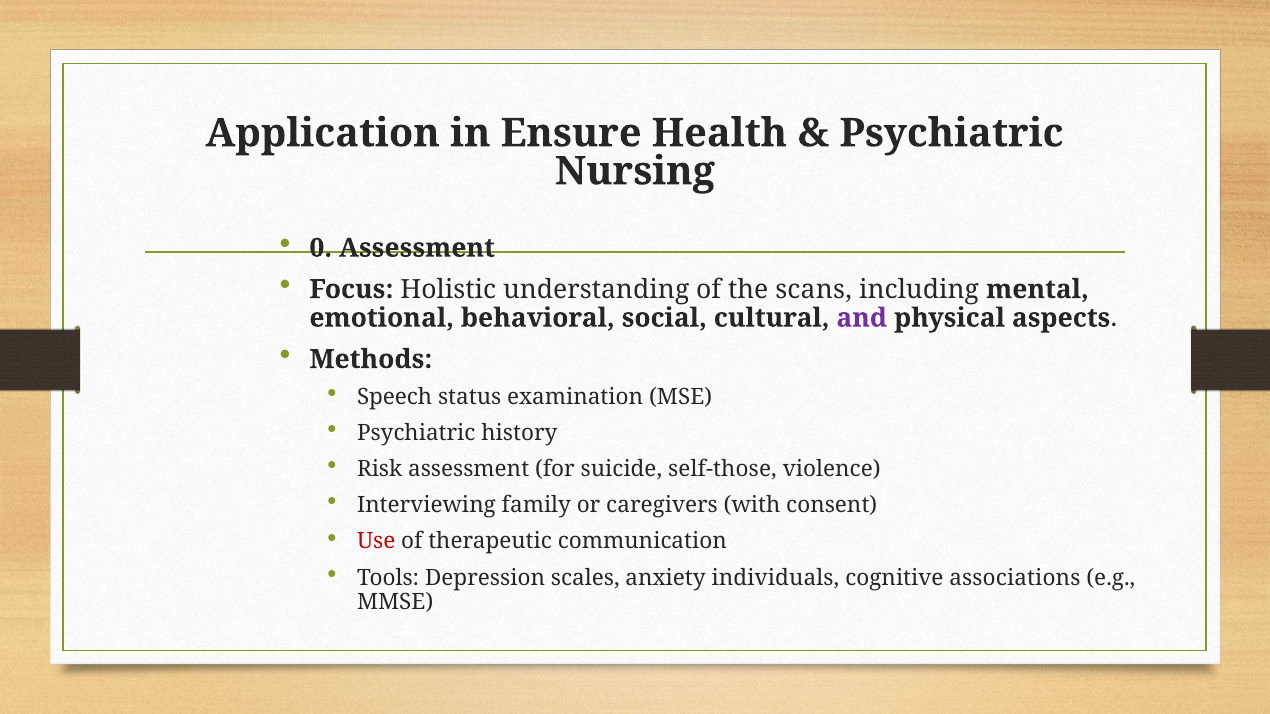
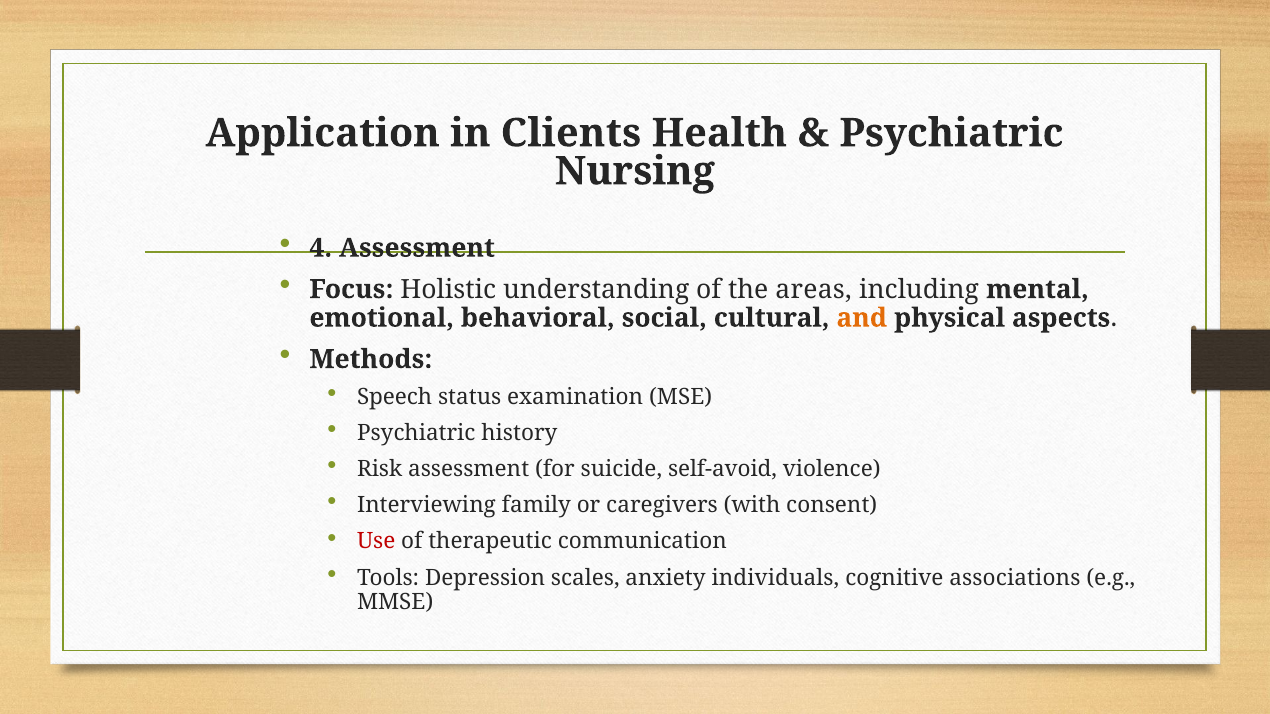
Ensure: Ensure -> Clients
0: 0 -> 4
scans: scans -> areas
and colour: purple -> orange
self-those: self-those -> self-avoid
